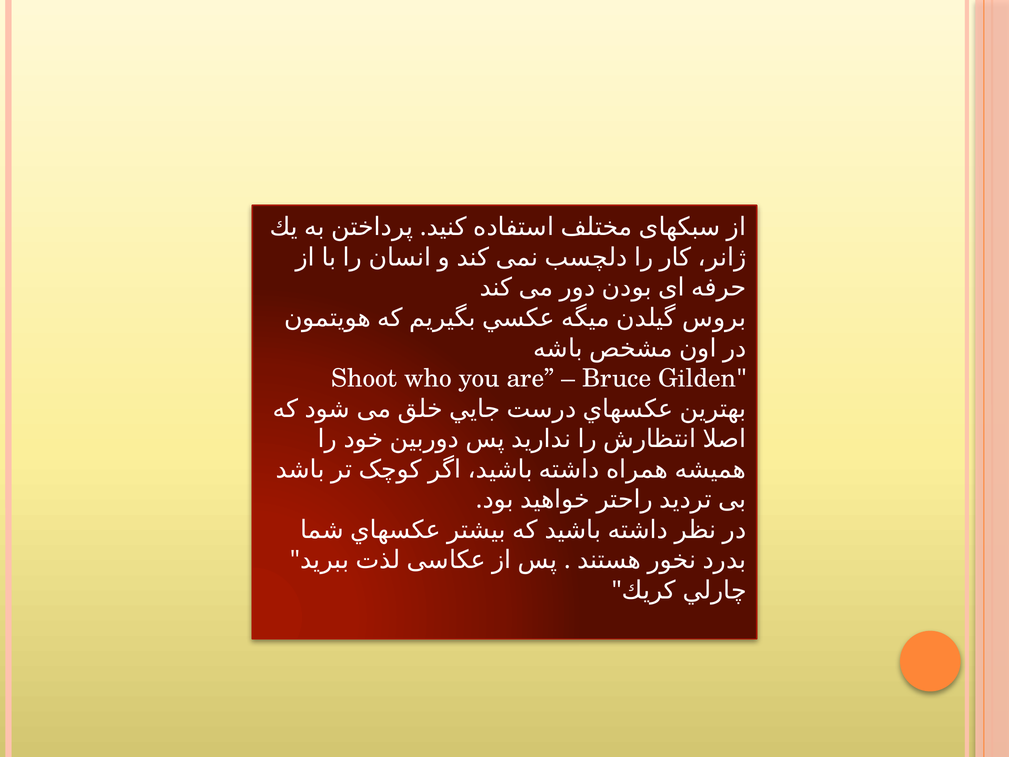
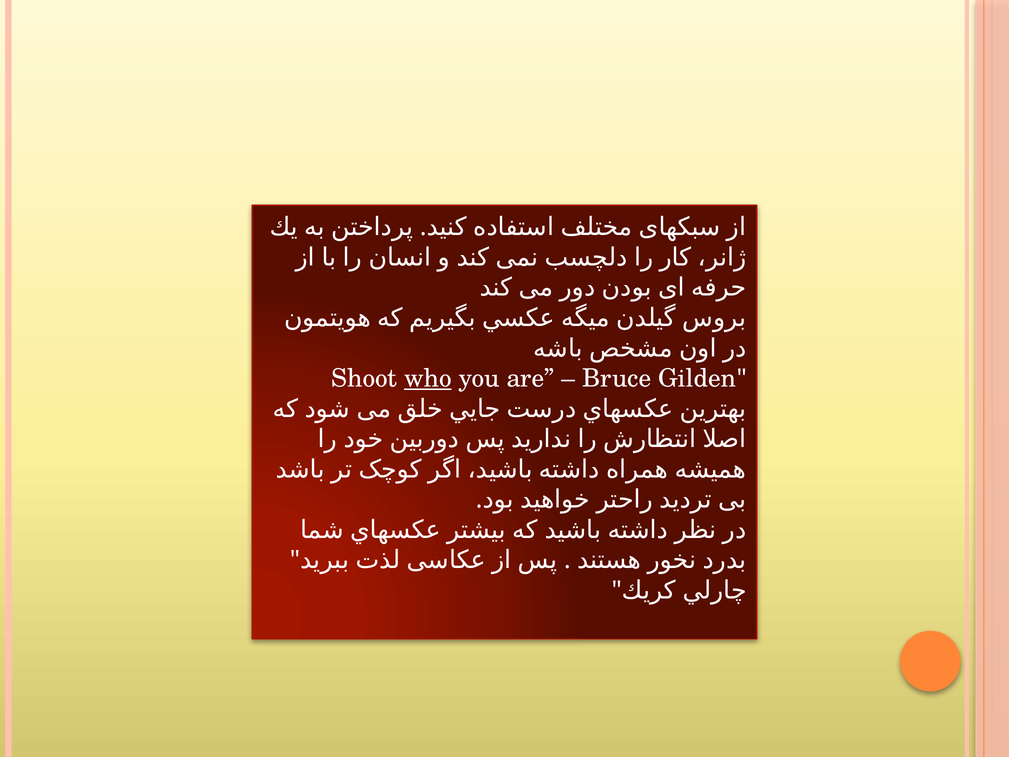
who underline: none -> present
